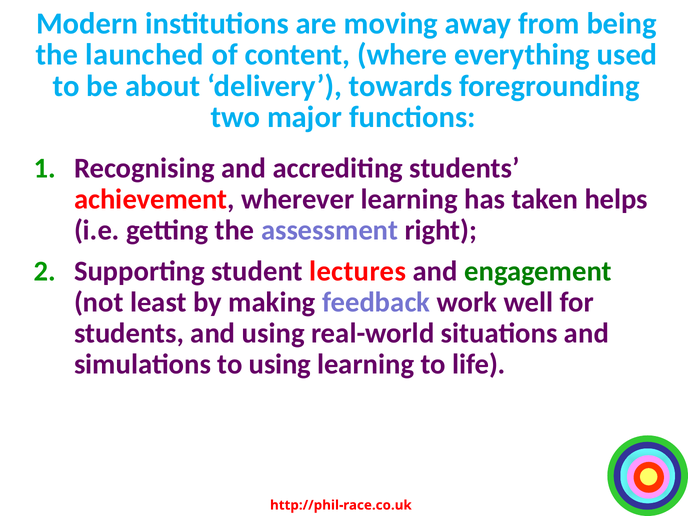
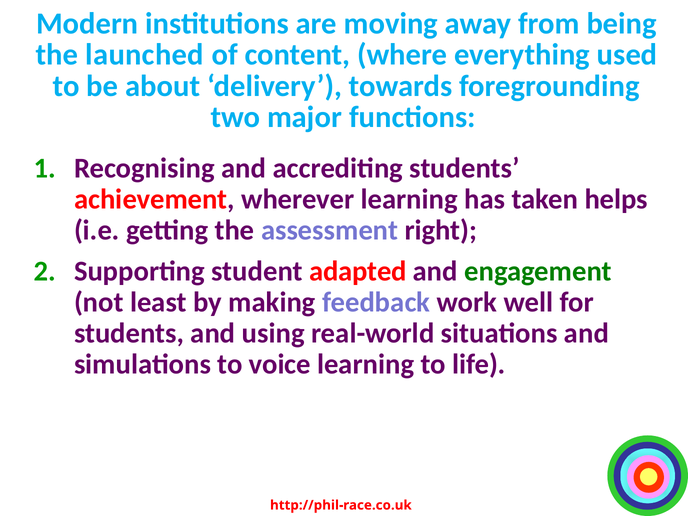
lectures: lectures -> adapted
to using: using -> voice
